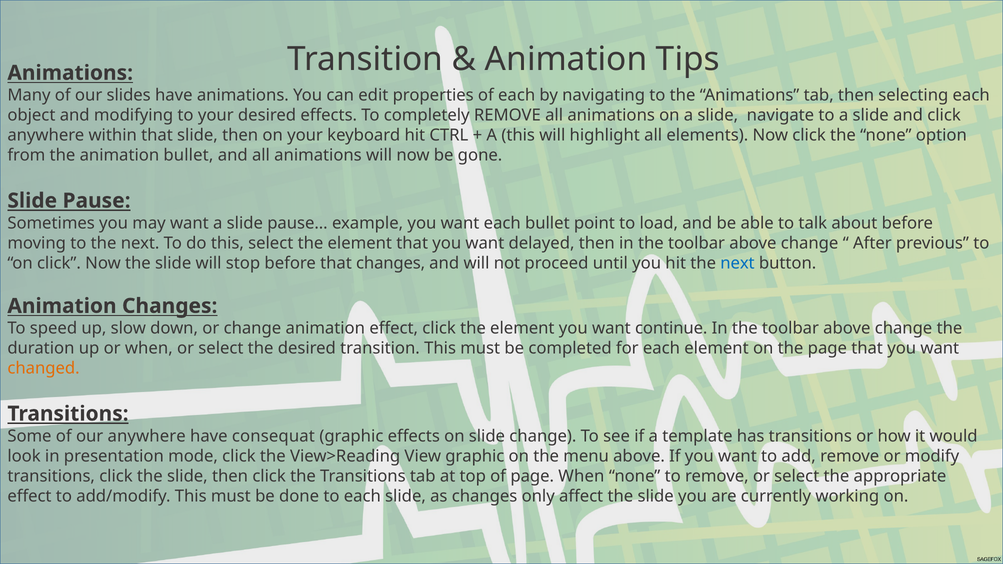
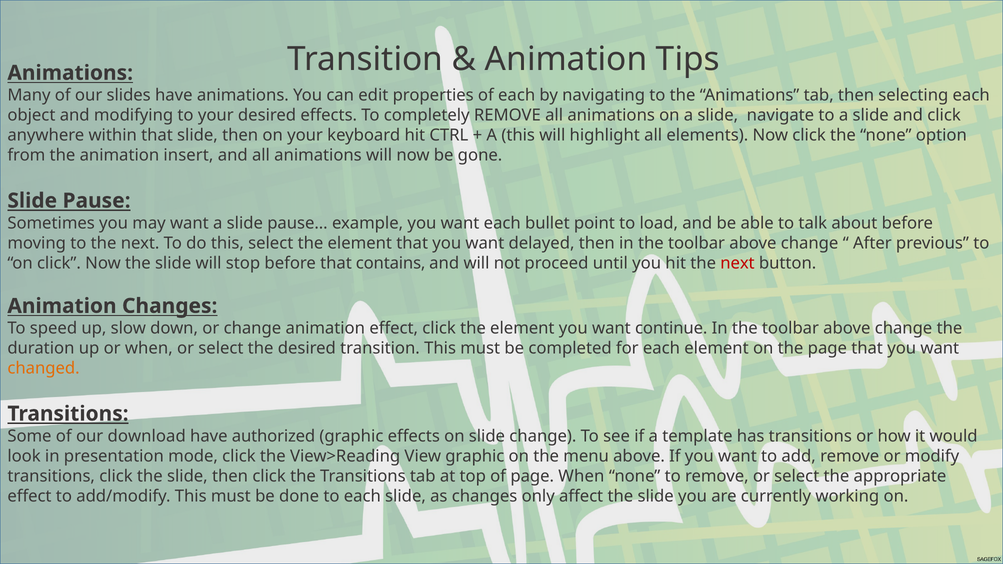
animation bullet: bullet -> insert
that changes: changes -> contains
next at (737, 263) colour: blue -> red
our anywhere: anywhere -> download
consequat: consequat -> authorized
